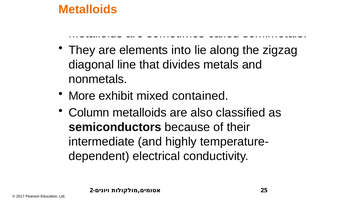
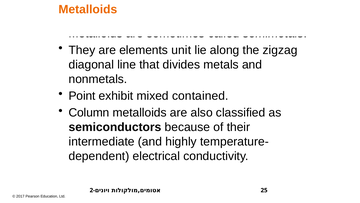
into: into -> unit
More: More -> Point
